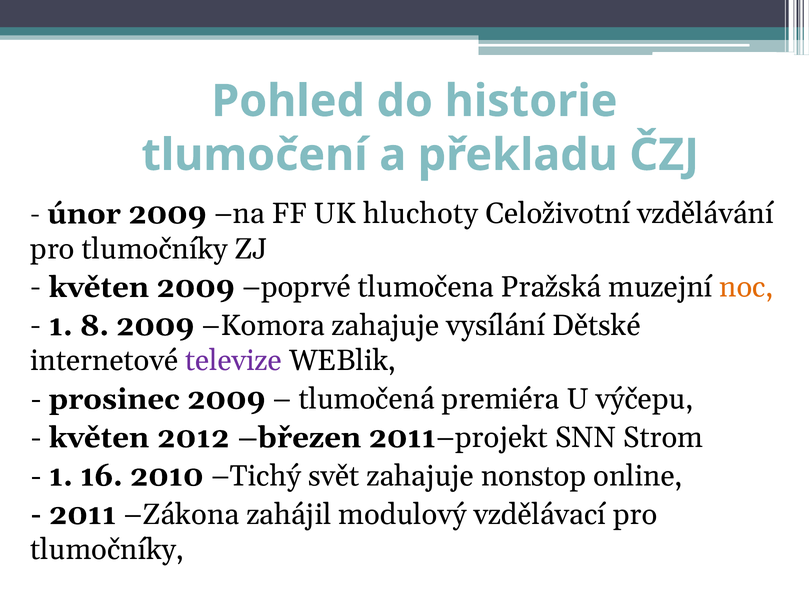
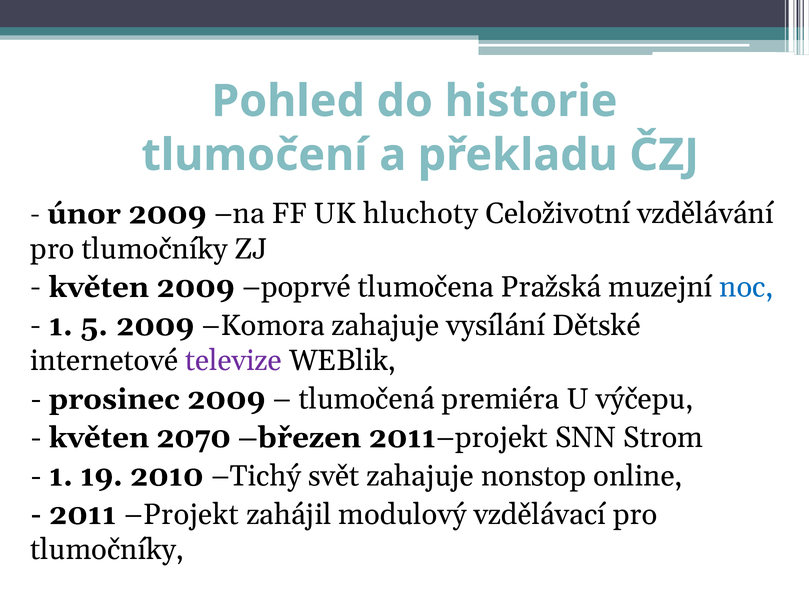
noc colour: orange -> blue
8: 8 -> 5
2012: 2012 -> 2070
16: 16 -> 19
Zákona at (182, 514): Zákona -> Projekt
